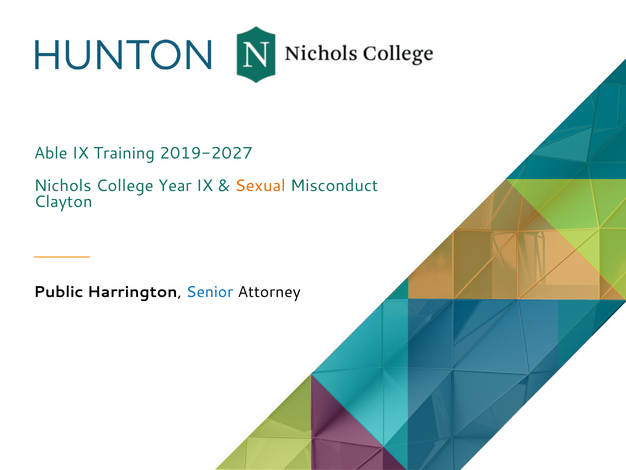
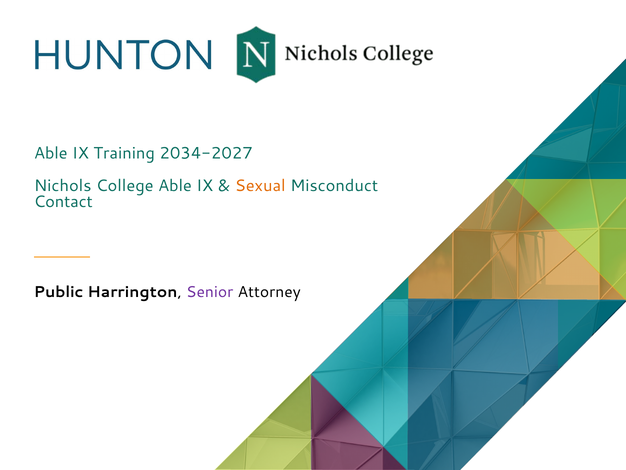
2019-2027: 2019-2027 -> 2034-2027
College Year: Year -> Able
Clayton: Clayton -> Contact
Senior colour: blue -> purple
